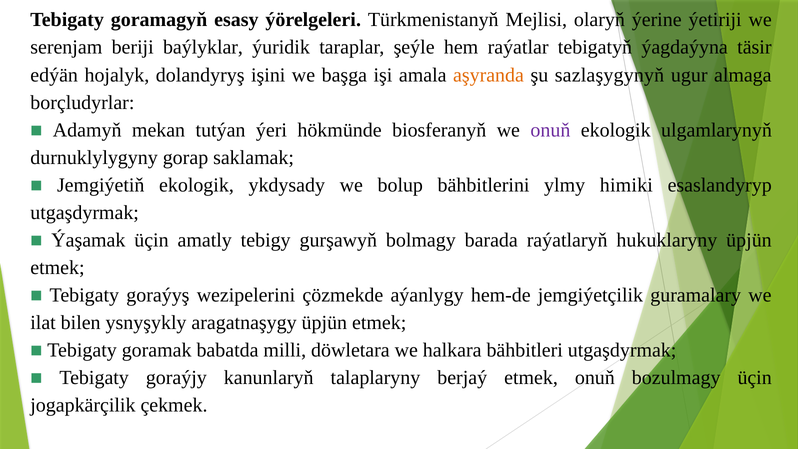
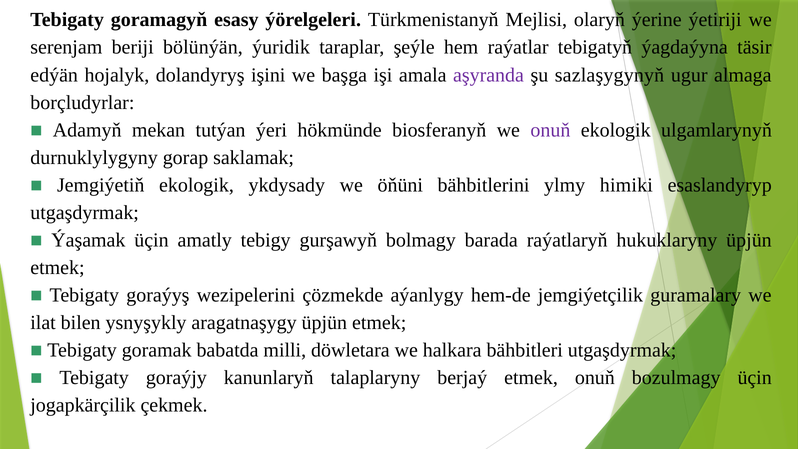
baýlyklar: baýlyklar -> bölünýän
aşyranda colour: orange -> purple
bolup: bolup -> öňüni
